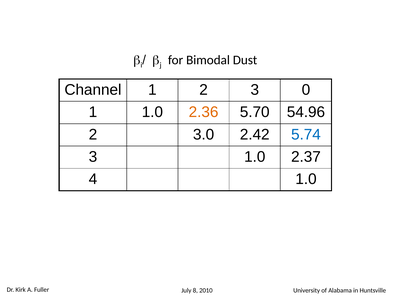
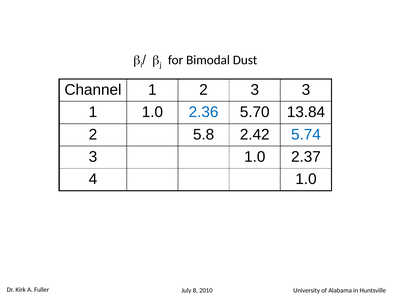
3 0: 0 -> 3
2.36 colour: orange -> blue
54.96: 54.96 -> 13.84
3.0: 3.0 -> 5.8
